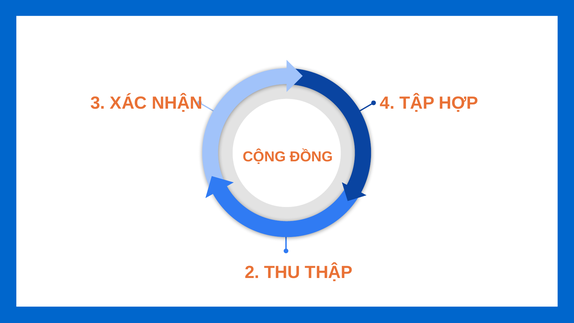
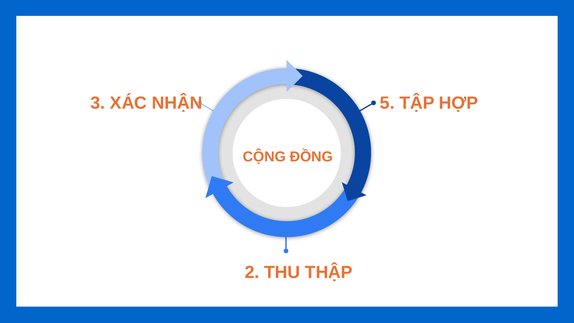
4: 4 -> 5
